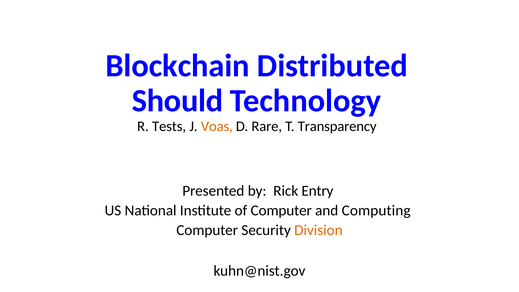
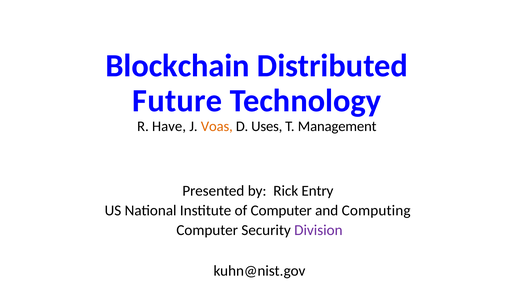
Should: Should -> Future
Tests: Tests -> Have
Rare: Rare -> Uses
Transparency: Transparency -> Management
Division colour: orange -> purple
